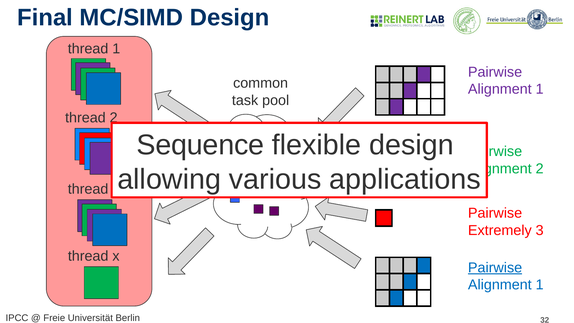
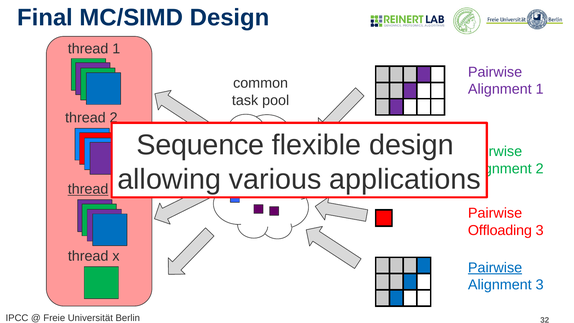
thread at (88, 189) underline: none -> present
Extremely: Extremely -> Offloading
1 at (540, 285): 1 -> 3
